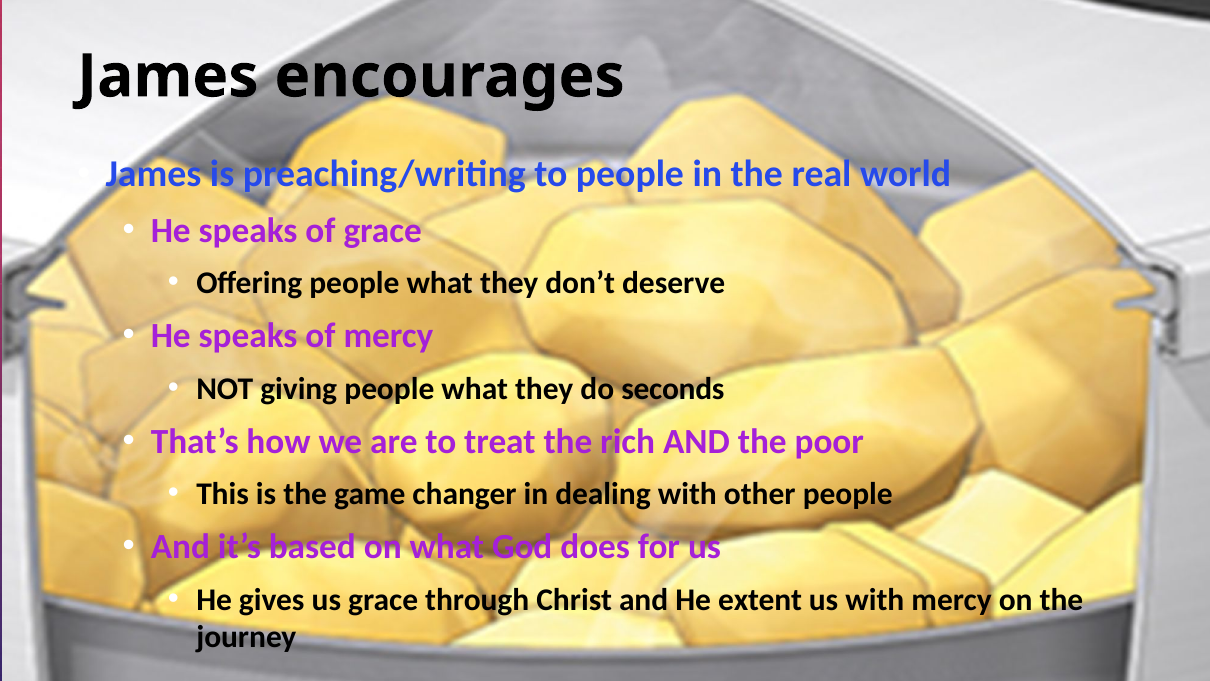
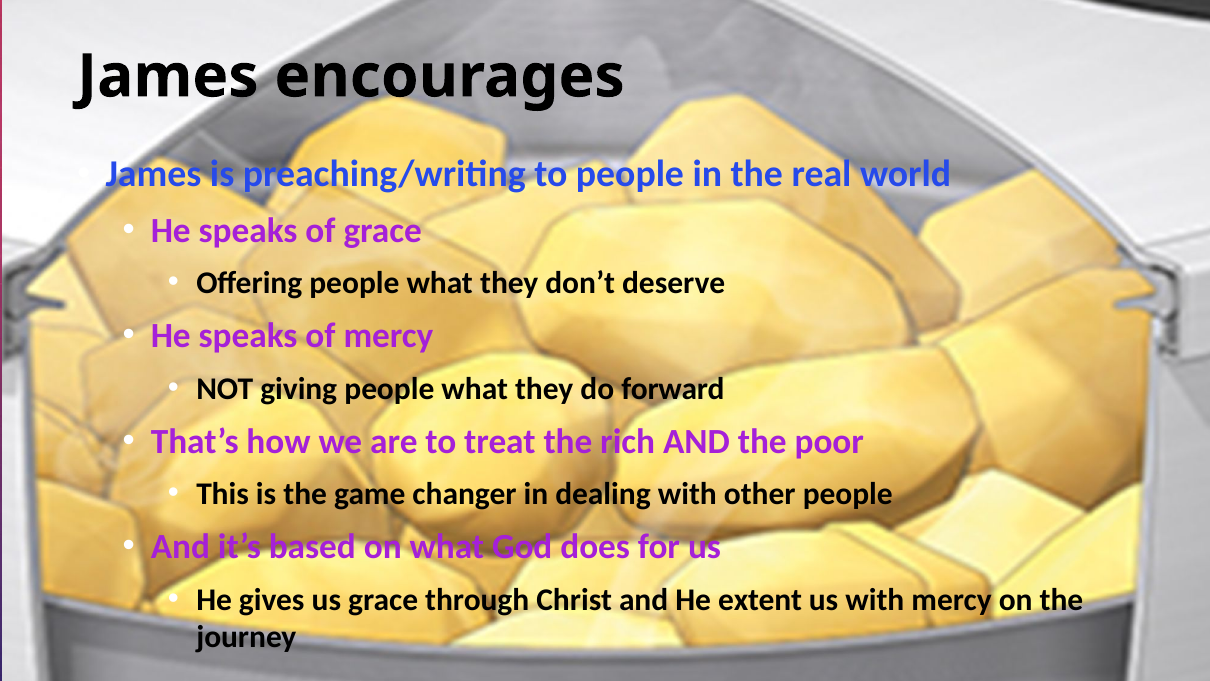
seconds: seconds -> forward
